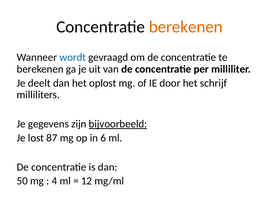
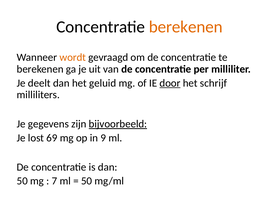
wordt colour: blue -> orange
oplost: oplost -> geluid
door underline: none -> present
87: 87 -> 69
6: 6 -> 9
4: 4 -> 7
12 at (87, 181): 12 -> 50
